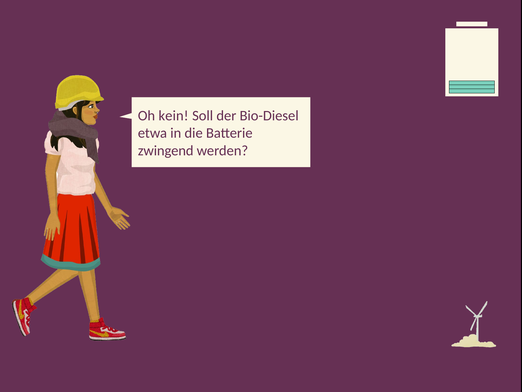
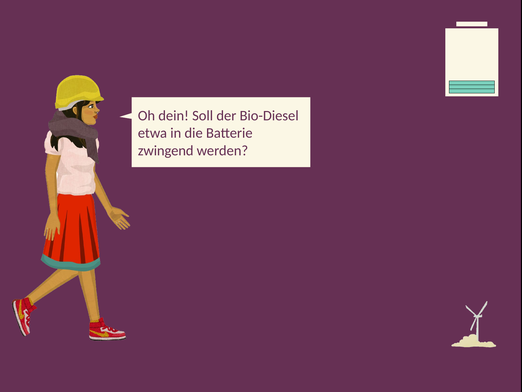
kein: kein -> dein
